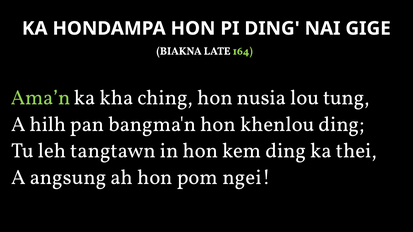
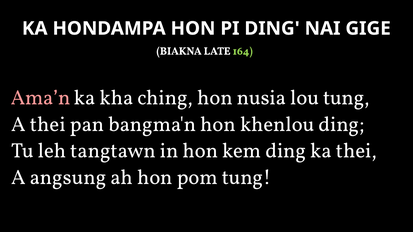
Ama’n colour: light green -> pink
A hilh: hilh -> thei
pom ngei: ngei -> tung
